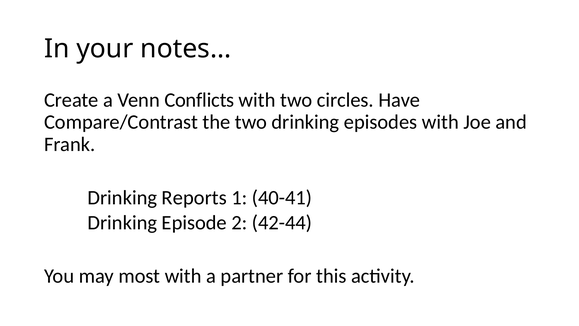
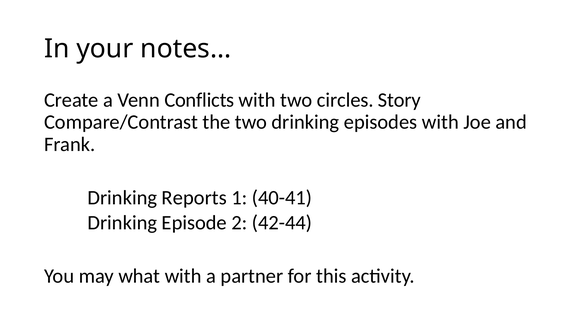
Have: Have -> Story
most: most -> what
